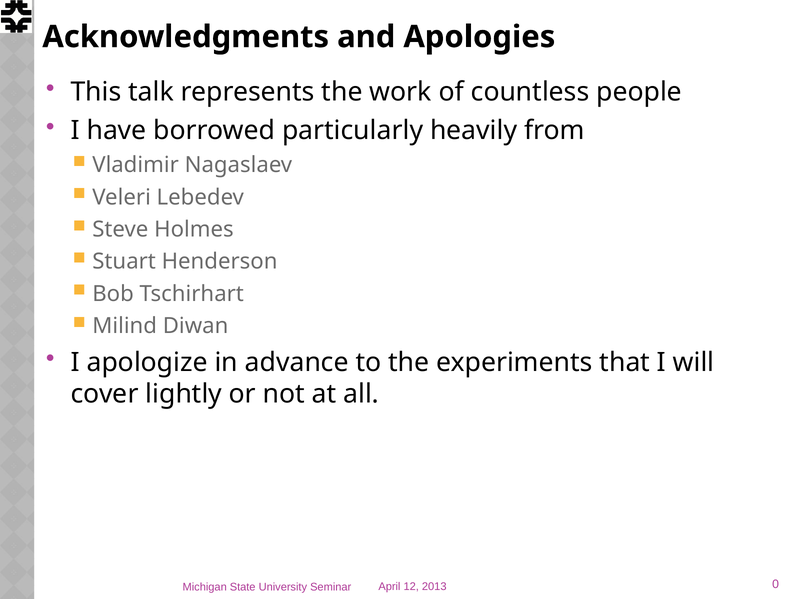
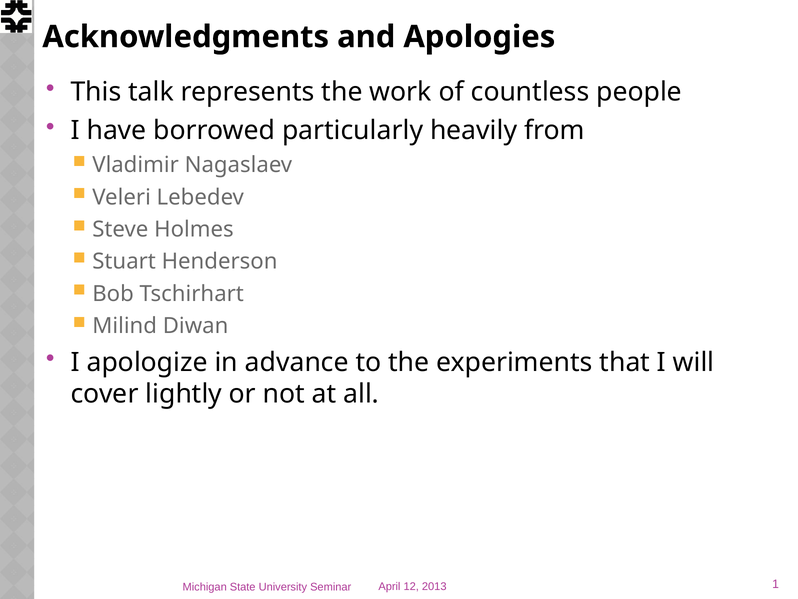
0: 0 -> 1
